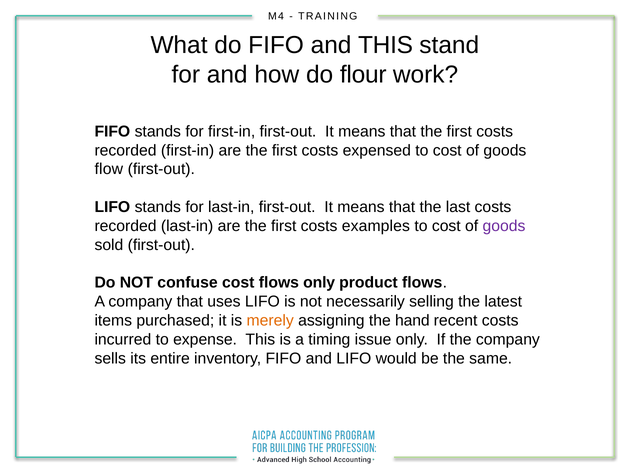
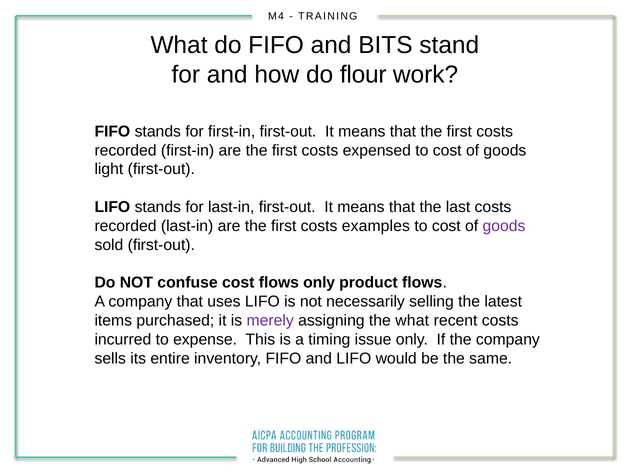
and THIS: THIS -> BITS
flow: flow -> light
merely colour: orange -> purple
the hand: hand -> what
